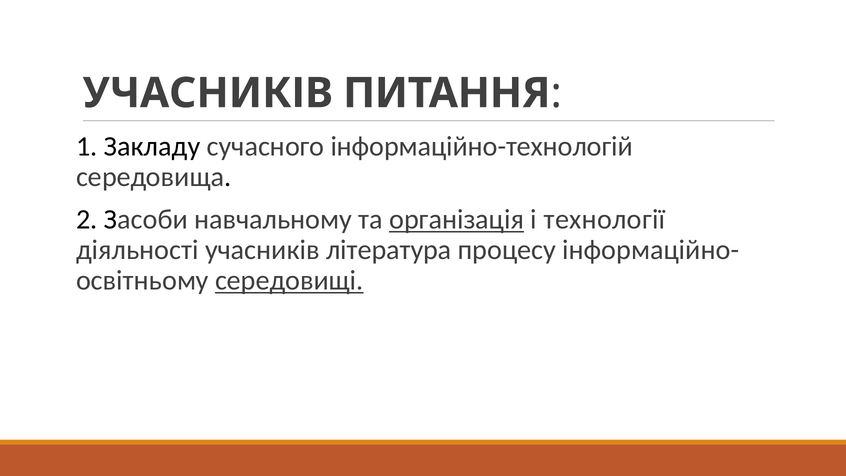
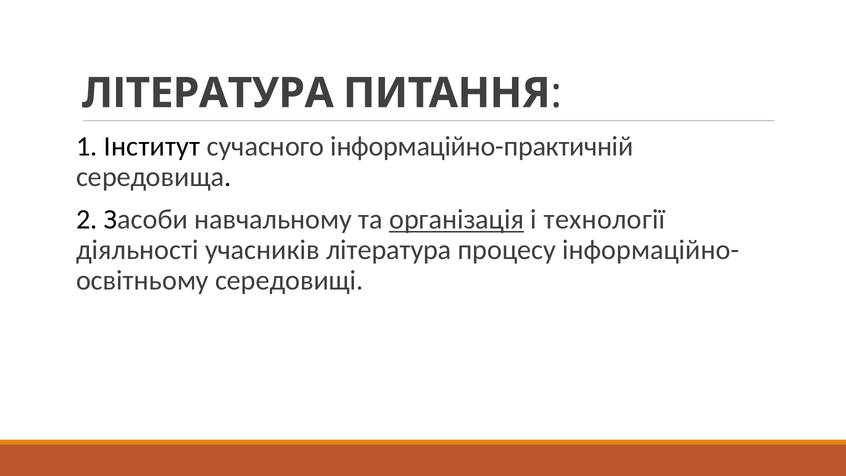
УЧАСНИКІВ at (208, 93): УЧАСНИКІВ -> ЛІТЕРАТУРА
Закладу: Закладу -> Інститут
інформаційно-технологій: інформаційно-технологій -> інформаційно-практичній
середовищі underline: present -> none
